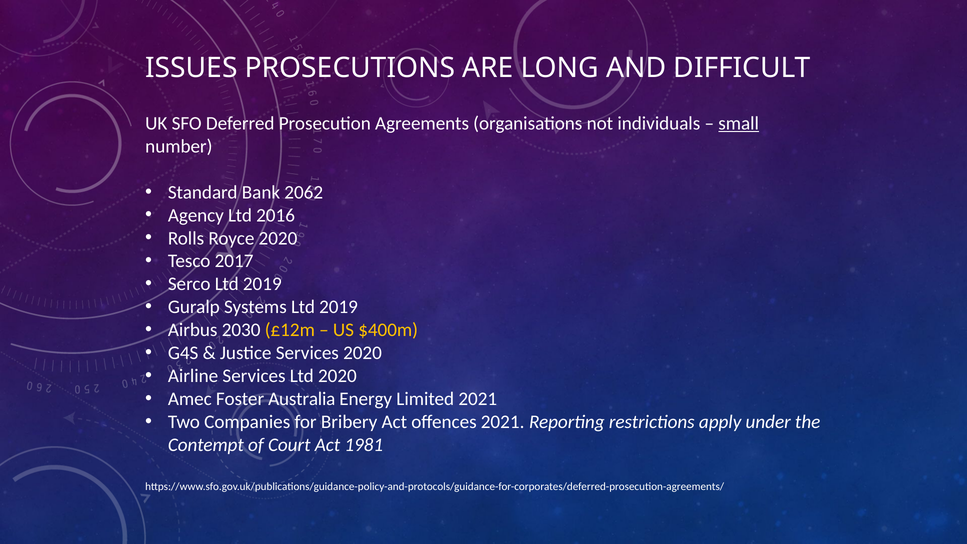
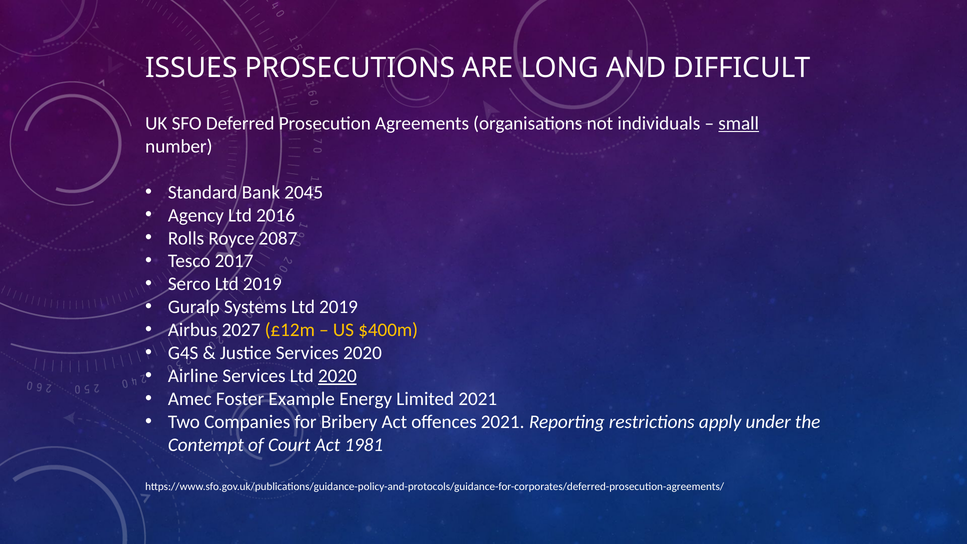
2062: 2062 -> 2045
Royce 2020: 2020 -> 2087
2030: 2030 -> 2027
2020 at (337, 376) underline: none -> present
Australia: Australia -> Example
